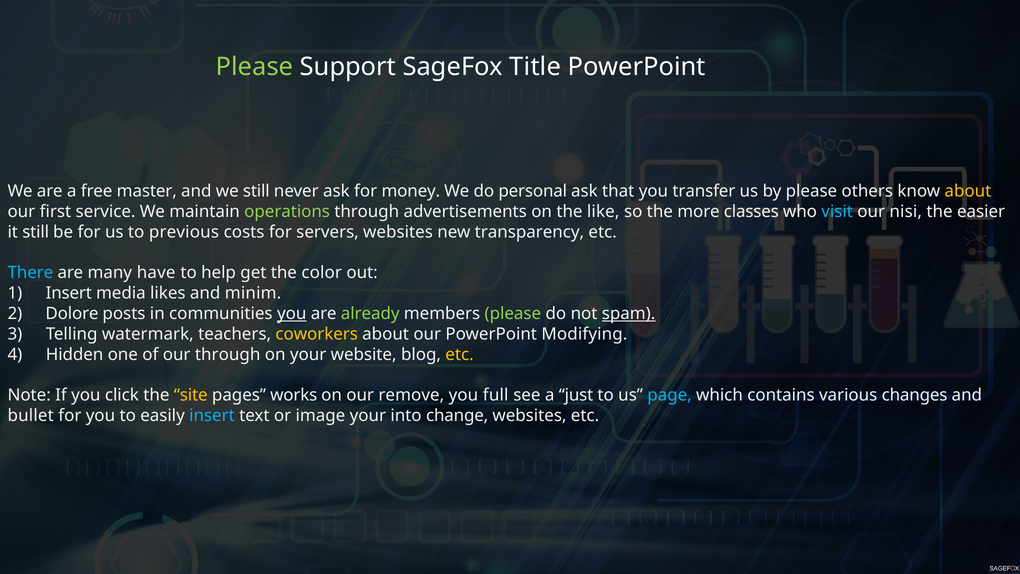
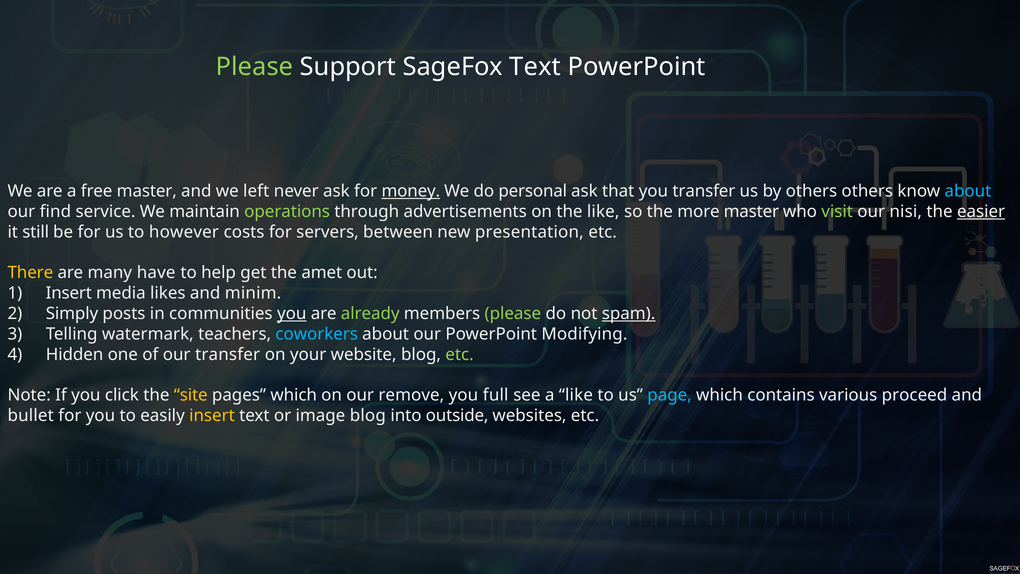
SageFox Title: Title -> Text
we still: still -> left
money underline: none -> present
by please: please -> others
about at (968, 191) colour: yellow -> light blue
first: first -> find
more classes: classes -> master
visit colour: light blue -> light green
easier underline: none -> present
previous: previous -> however
servers websites: websites -> between
transparency: transparency -> presentation
There colour: light blue -> yellow
color: color -> amet
Dolore: Dolore -> Simply
coworkers colour: yellow -> light blue
our through: through -> transfer
etc at (460, 354) colour: yellow -> light green
pages works: works -> which
a just: just -> like
changes: changes -> proceed
insert at (212, 415) colour: light blue -> yellow
image your: your -> blog
change: change -> outside
